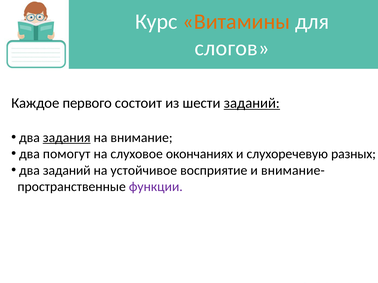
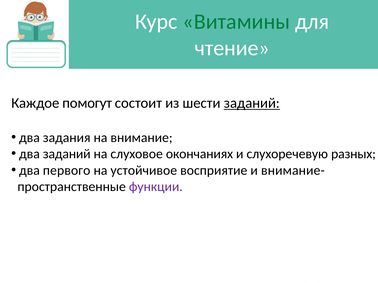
Витамины colour: orange -> green
слогов: слогов -> чтение
первого: первого -> помогут
задания underline: present -> none
два помогут: помогут -> заданий
два заданий: заданий -> первого
